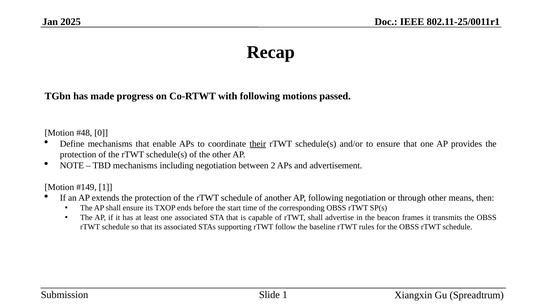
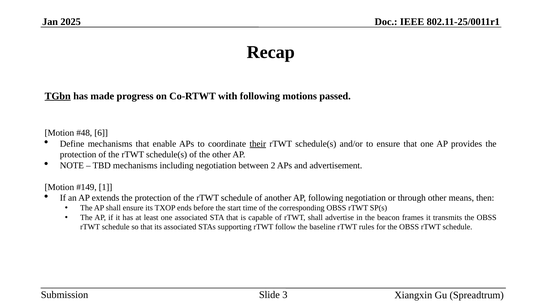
TGbn underline: none -> present
0: 0 -> 6
Slide 1: 1 -> 3
